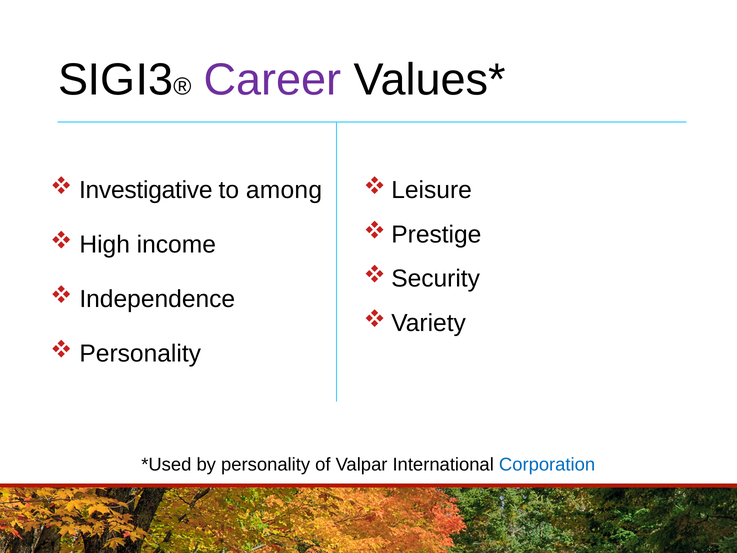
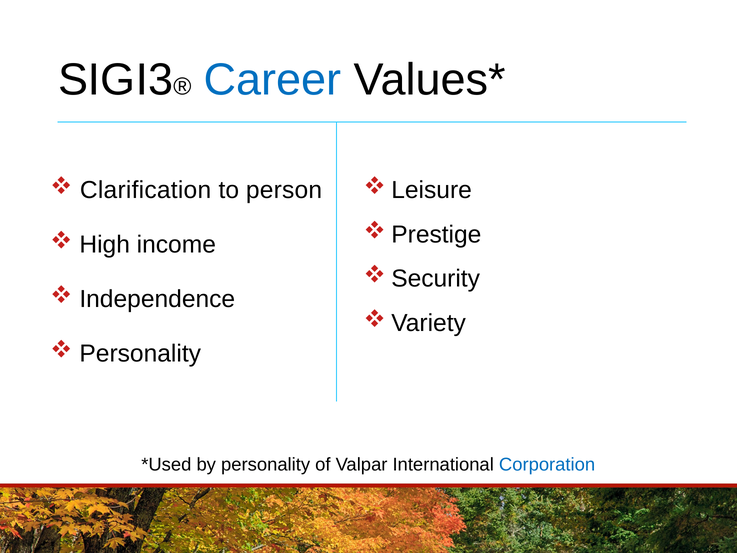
Career colour: purple -> blue
Investigative: Investigative -> Clarification
among: among -> person
